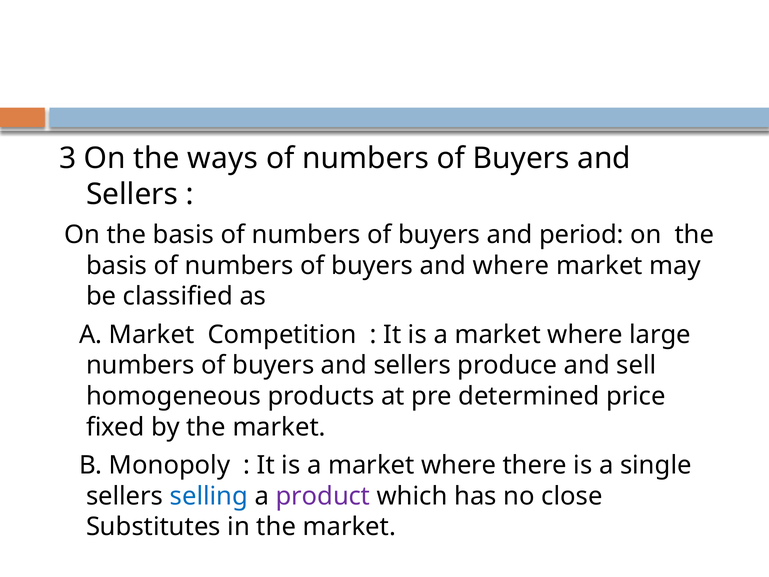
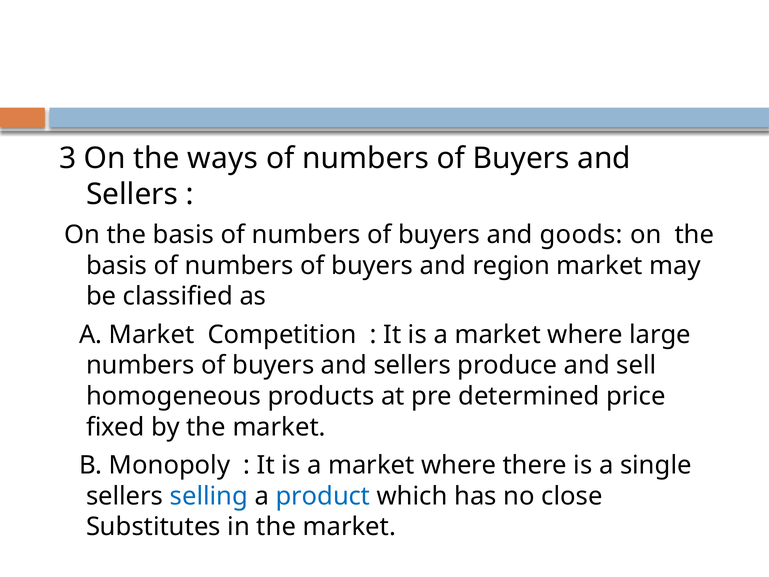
period: period -> goods
and where: where -> region
product colour: purple -> blue
